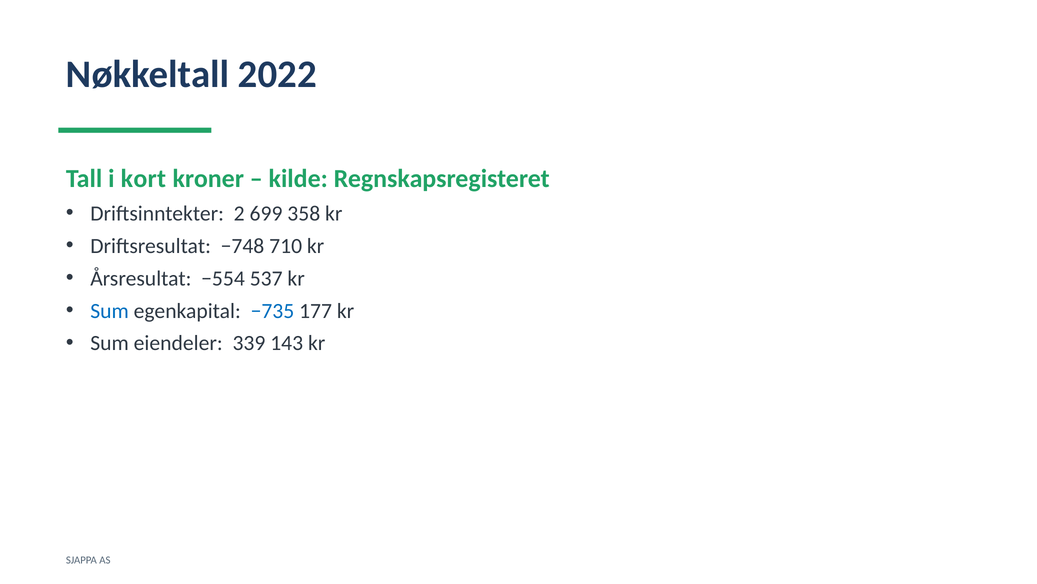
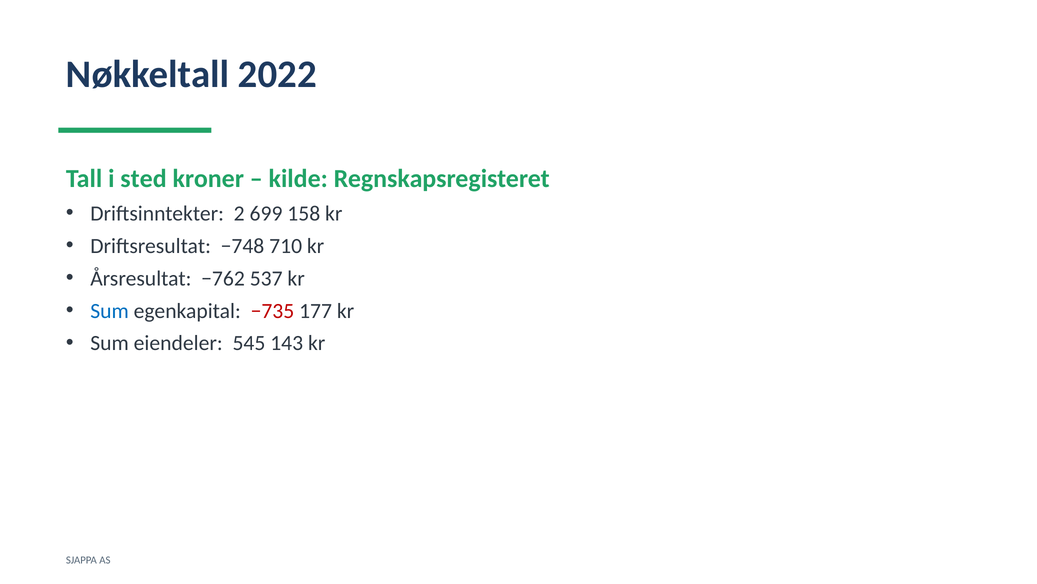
kort: kort -> sted
358: 358 -> 158
−554: −554 -> −762
−735 colour: blue -> red
339: 339 -> 545
